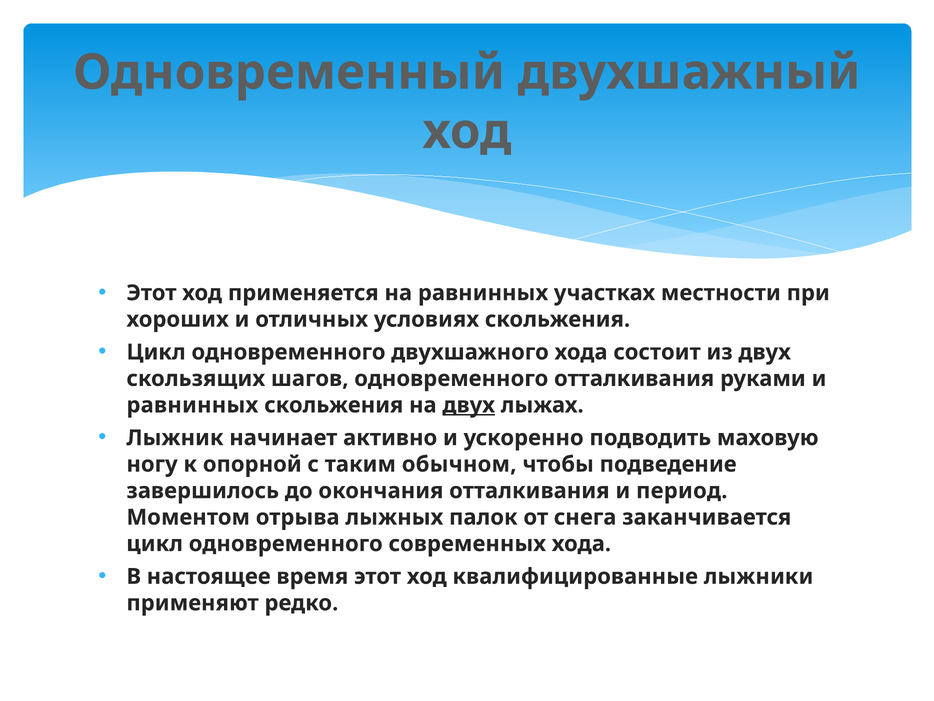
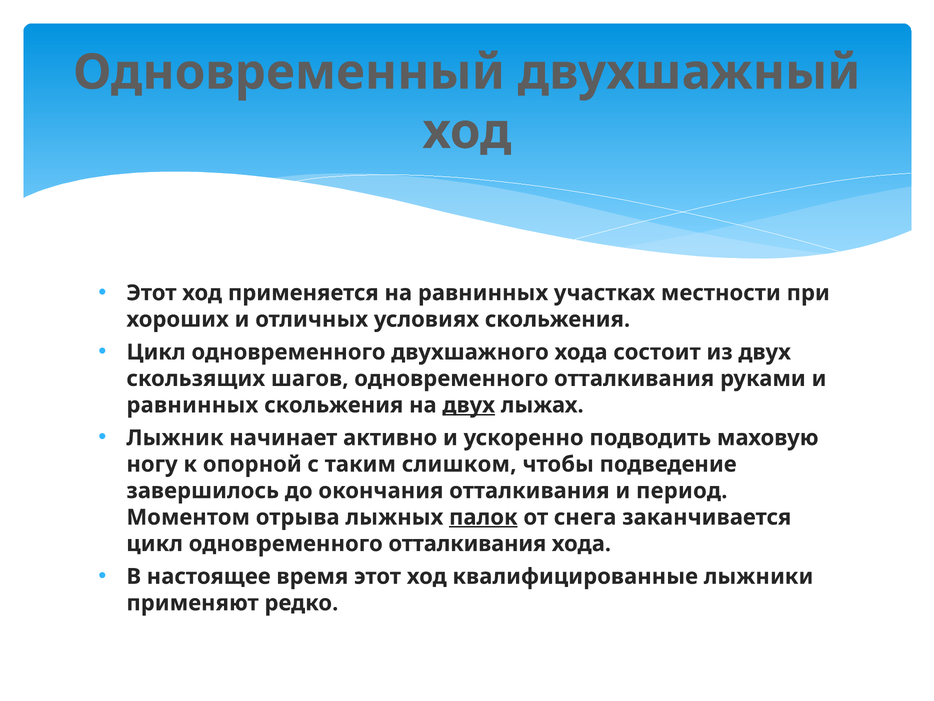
обычном: обычном -> слишком
палок underline: none -> present
цикл одновременного современных: современных -> отталкивания
